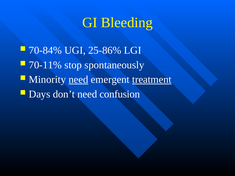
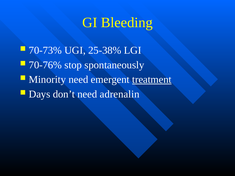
70-84%: 70-84% -> 70-73%
25-86%: 25-86% -> 25-38%
70-11%: 70-11% -> 70-76%
need at (78, 80) underline: present -> none
confusion: confusion -> adrenalin
